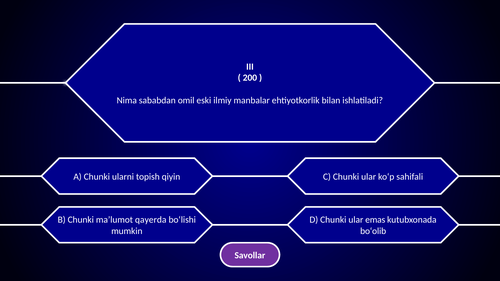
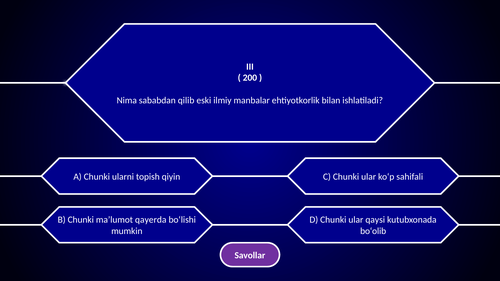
omil: omil -> qilib
emas: emas -> qaysi
